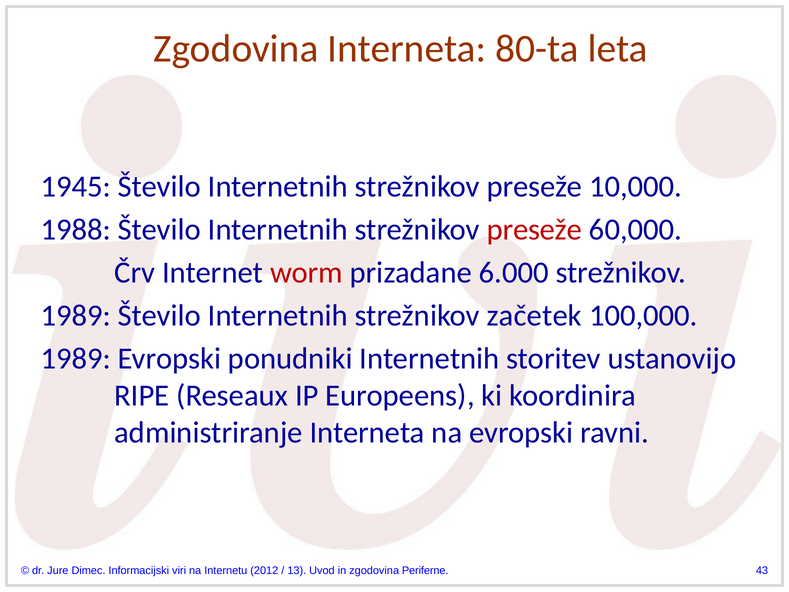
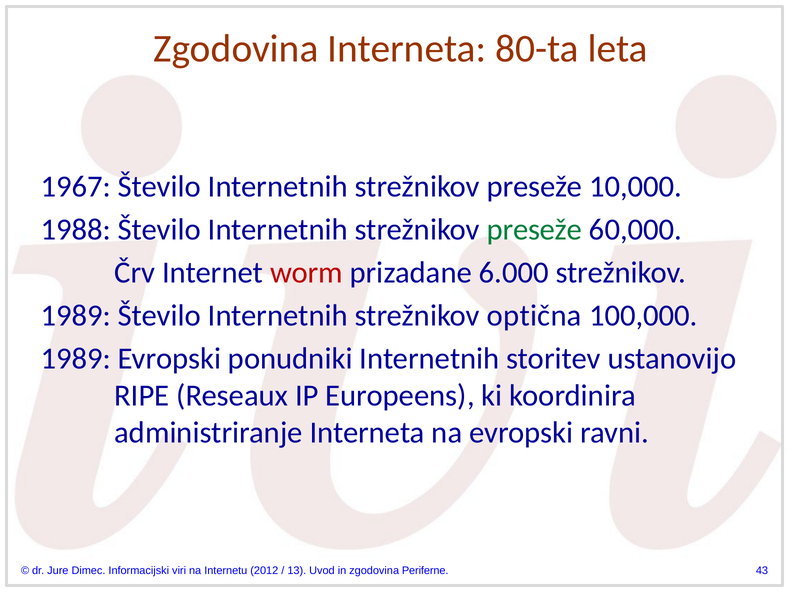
1945: 1945 -> 1967
preseže at (534, 230) colour: red -> green
začetek: začetek -> optična
